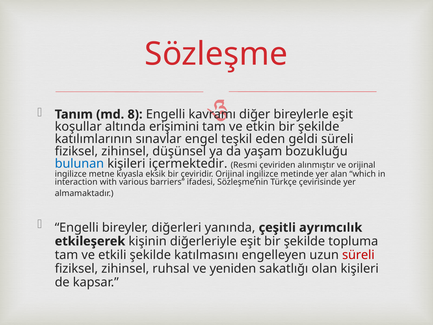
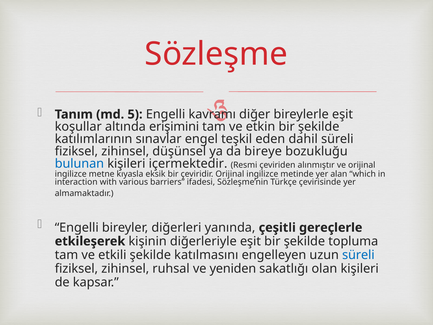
8: 8 -> 5
geldi: geldi -> dahil
yaşam: yaşam -> bireye
ayrımcılık: ayrımcılık -> gereçlerle
süreli at (358, 255) colour: red -> blue
